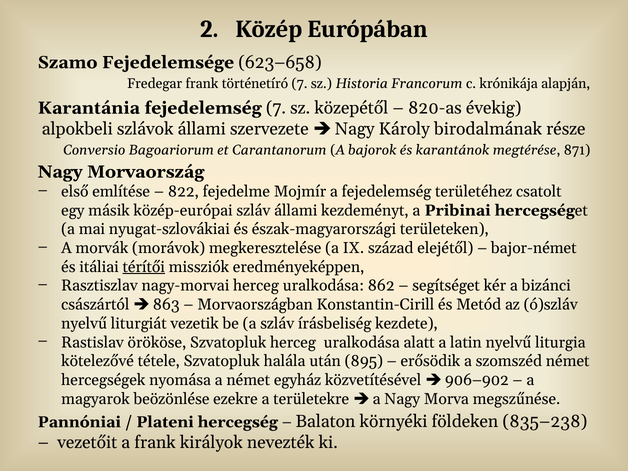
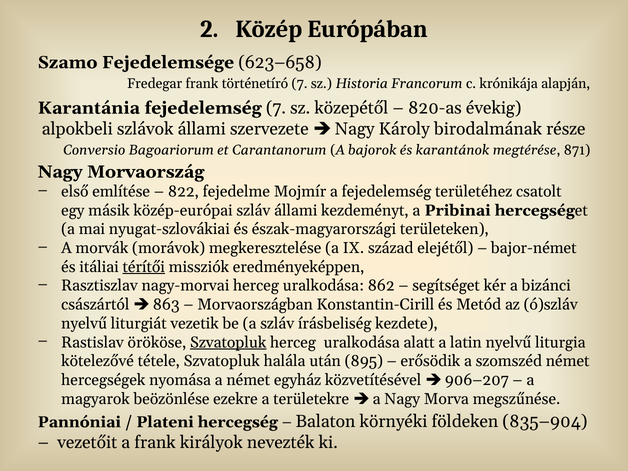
Szvatopluk at (228, 342) underline: none -> present
906–902: 906–902 -> 906–207
835–238: 835–238 -> 835–904
